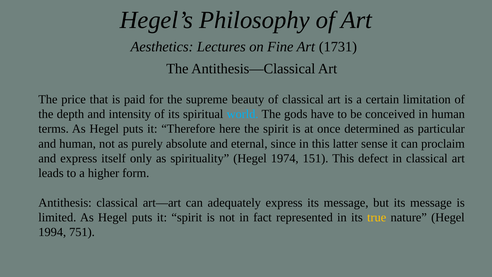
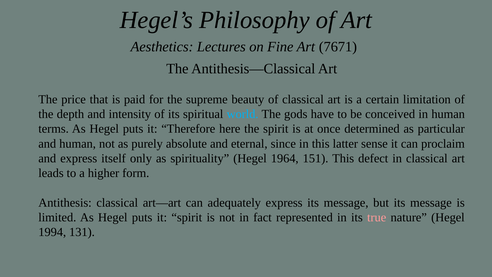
1731: 1731 -> 7671
1974: 1974 -> 1964
true colour: yellow -> pink
751: 751 -> 131
